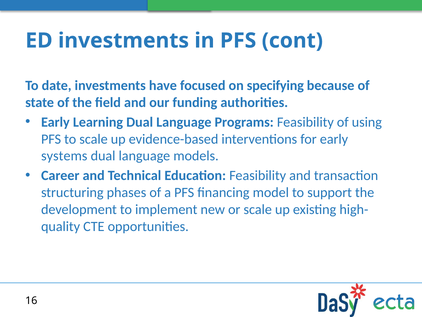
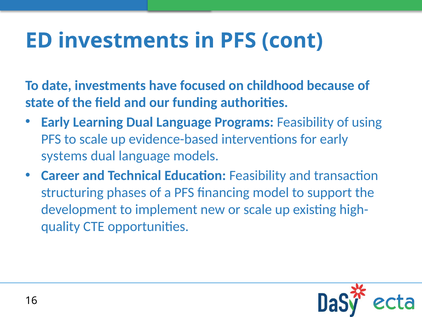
specifying: specifying -> childhood
